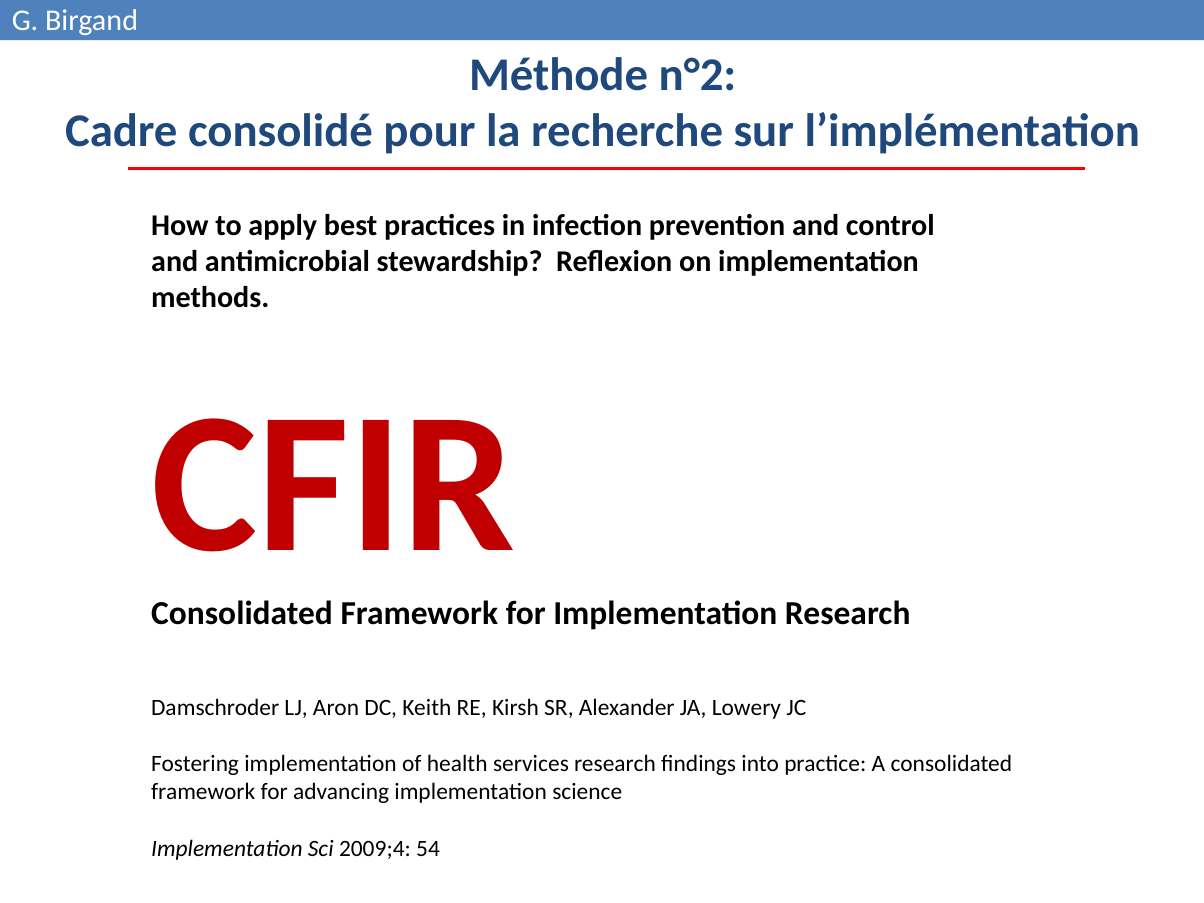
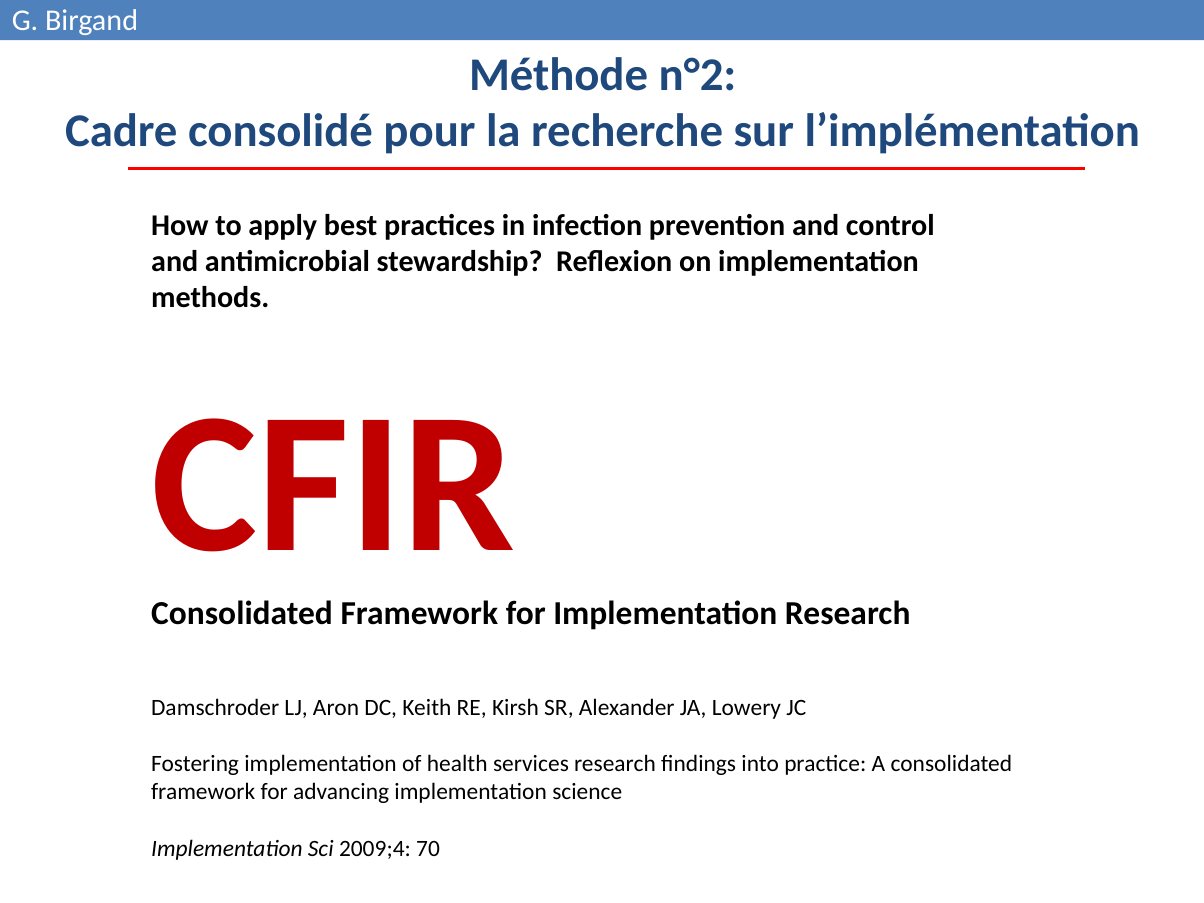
54: 54 -> 70
